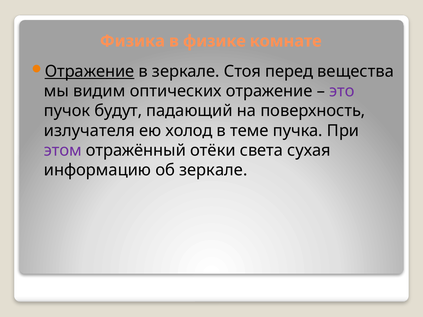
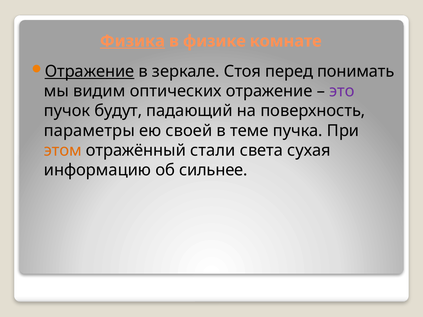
Физика underline: none -> present
вещества: вещества -> понимать
излучателя: излучателя -> параметры
холод: холод -> своей
этом colour: purple -> orange
отёки: отёки -> стали
об зеркале: зеркале -> сильнее
